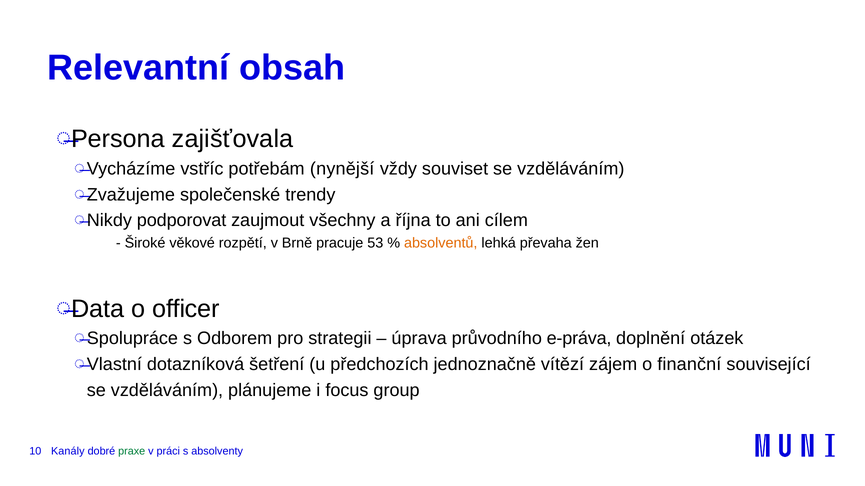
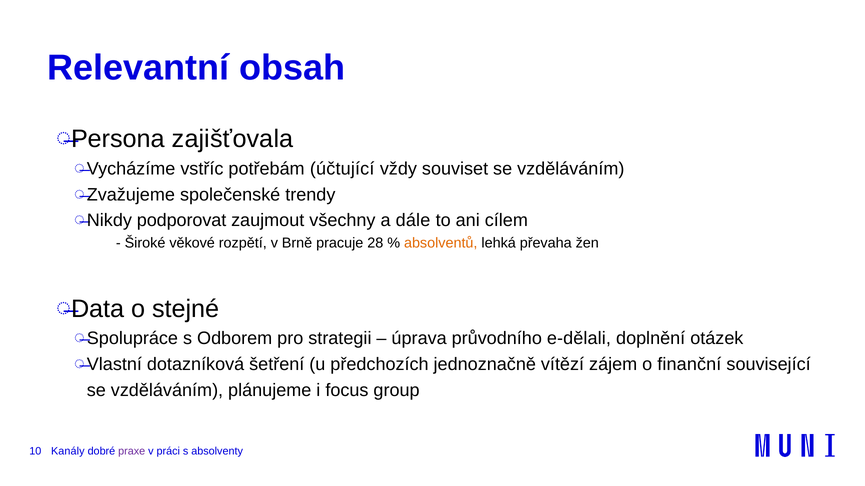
nynější: nynější -> účtující
října: října -> dále
53: 53 -> 28
officer: officer -> stejné
e-práva: e-práva -> e-dělali
praxe colour: green -> purple
